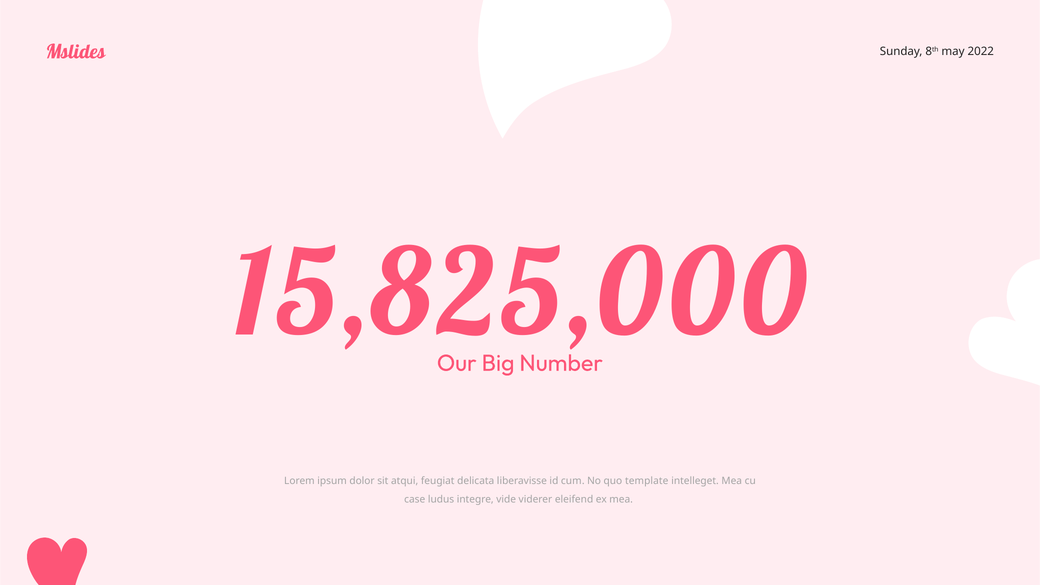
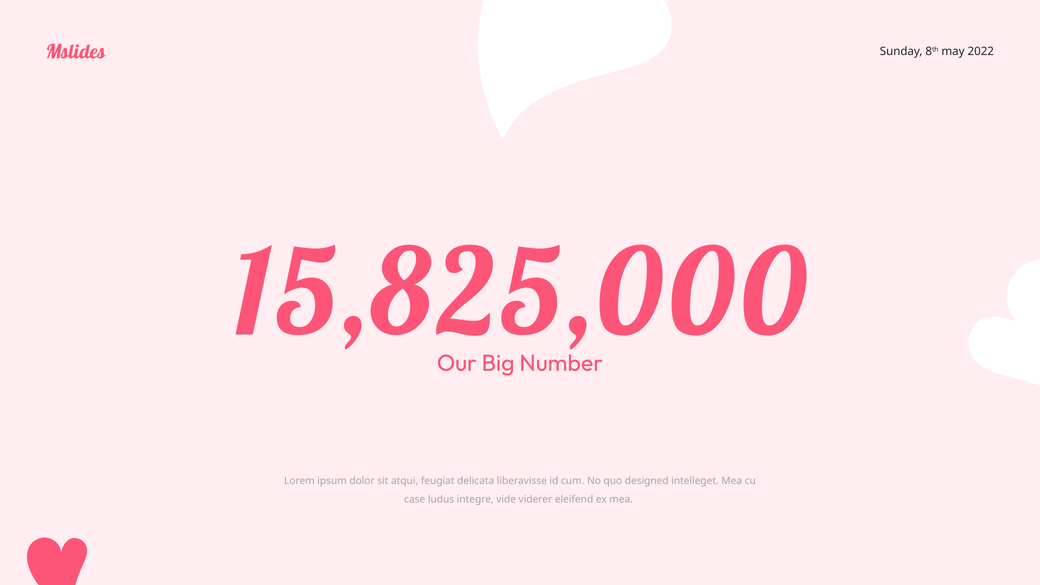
template: template -> designed
